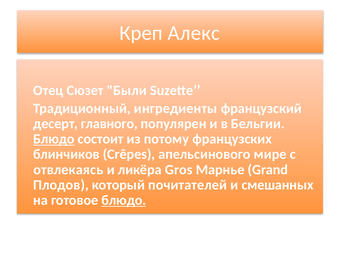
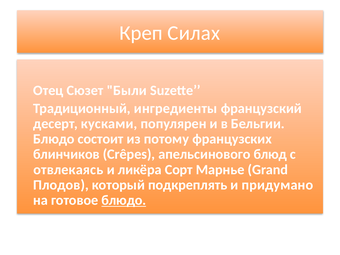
Алекс: Алекс -> Силах
главного: главного -> кусками
Блюдо at (54, 139) underline: present -> none
мире: мире -> блюд
Gros: Gros -> Сорт
почитателей: почитателей -> подкреплять
смешанных: смешанных -> придумано
